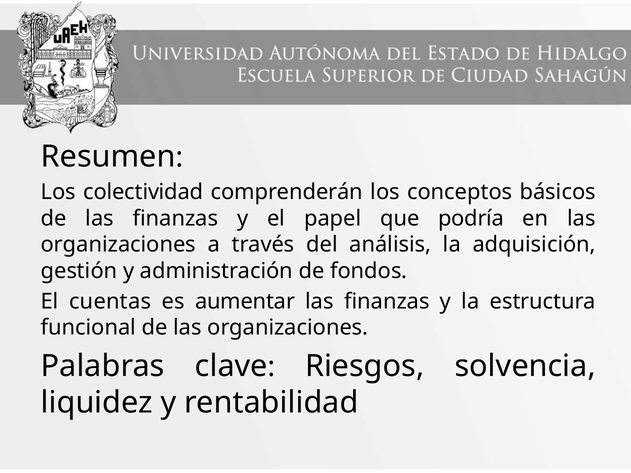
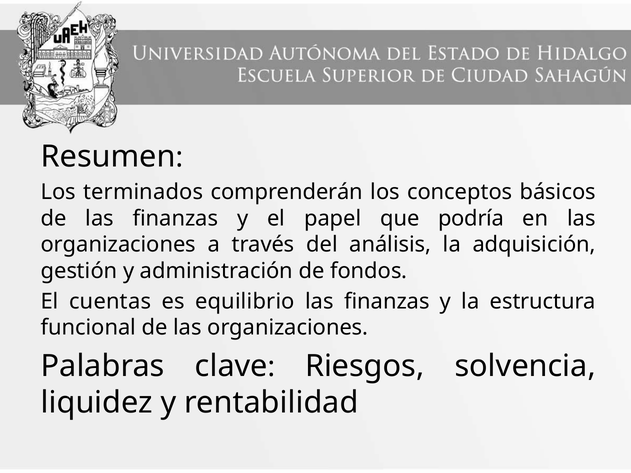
colectividad: colectividad -> terminados
aumentar: aumentar -> equilibrio
